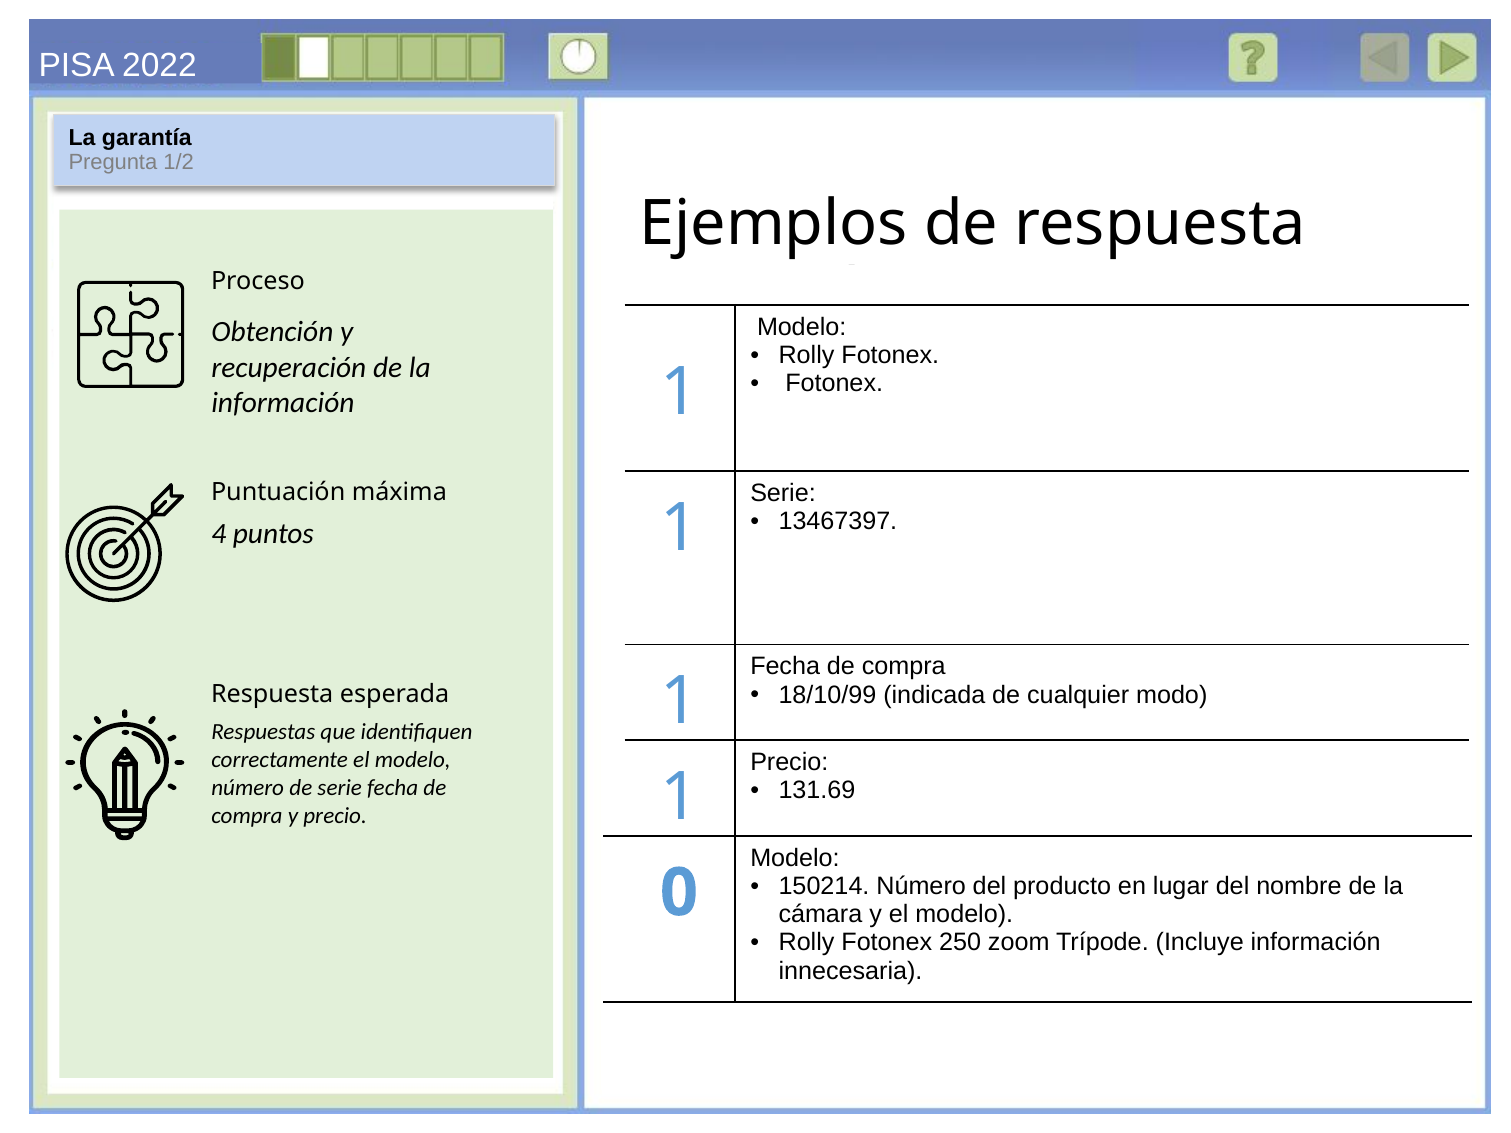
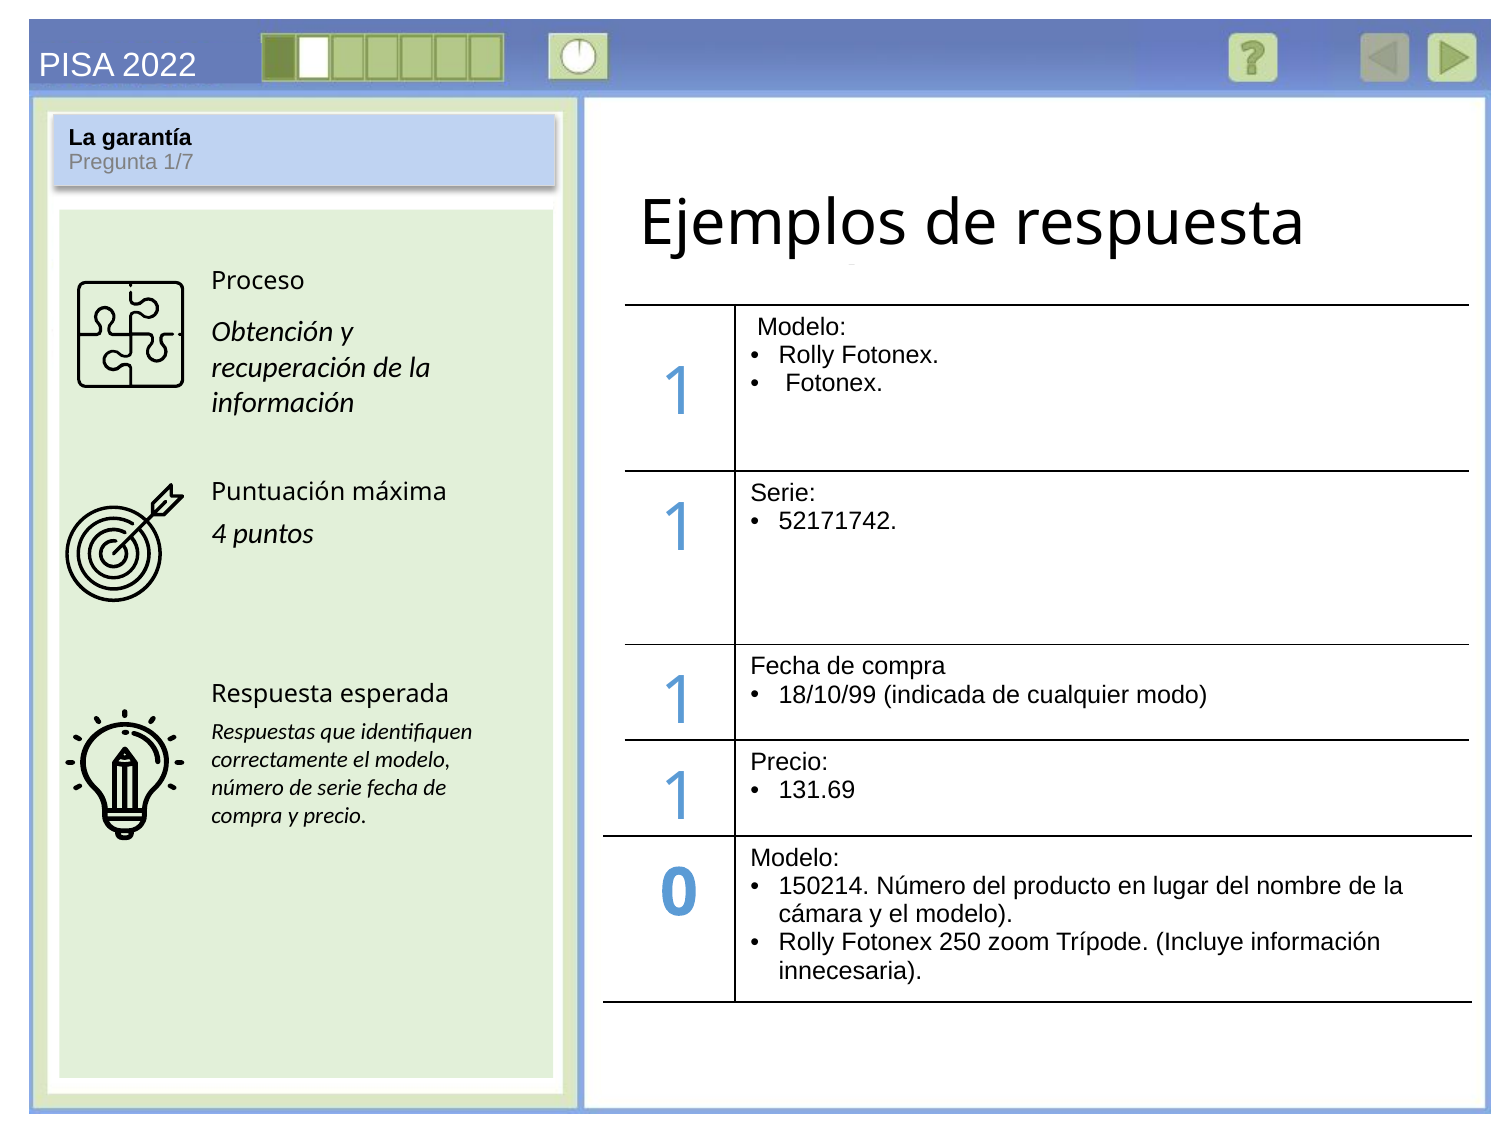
1/2: 1/2 -> 1/7
13467397: 13467397 -> 52171742
